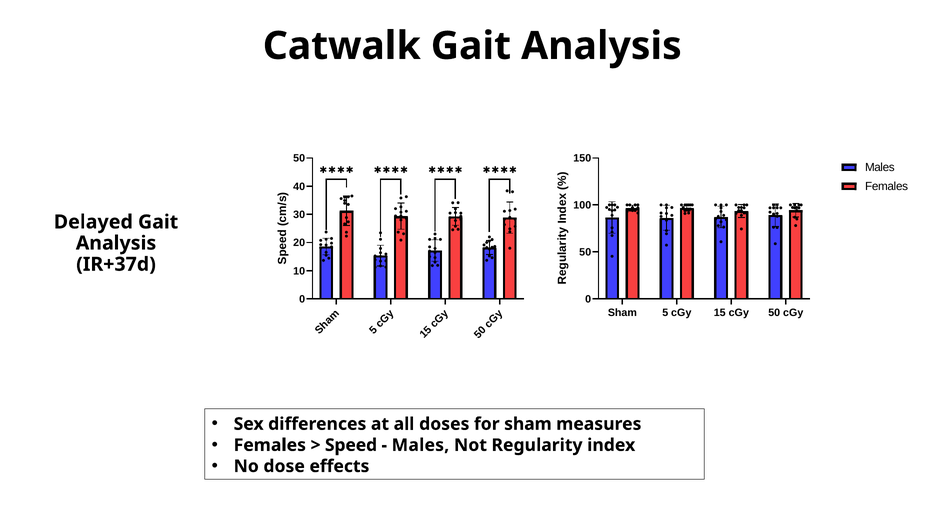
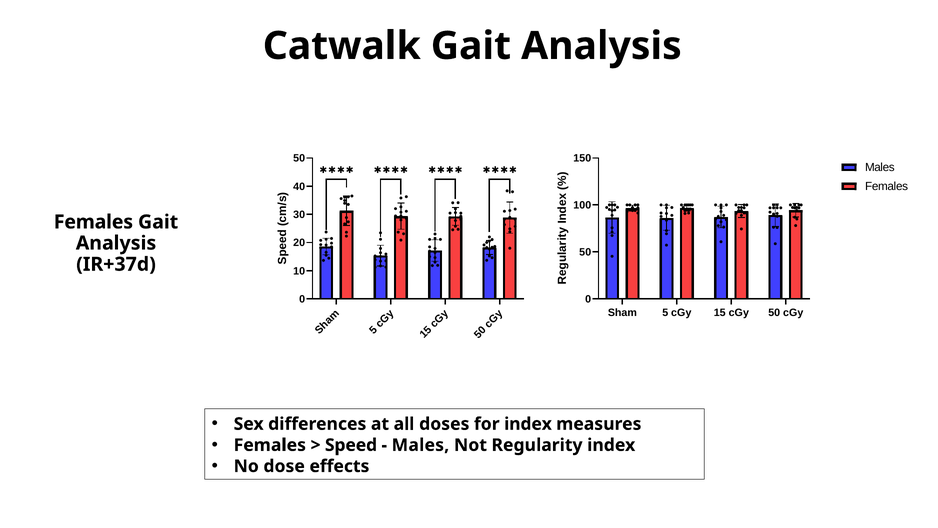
Delayed at (93, 222): Delayed -> Females
for sham: sham -> index
